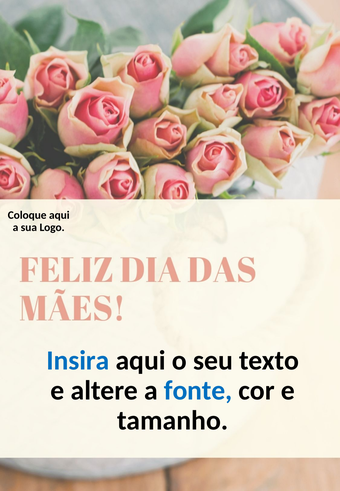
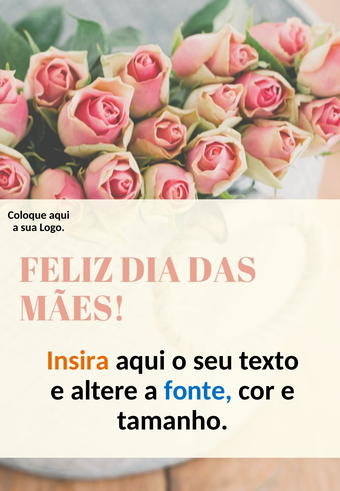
Insira colour: blue -> orange
